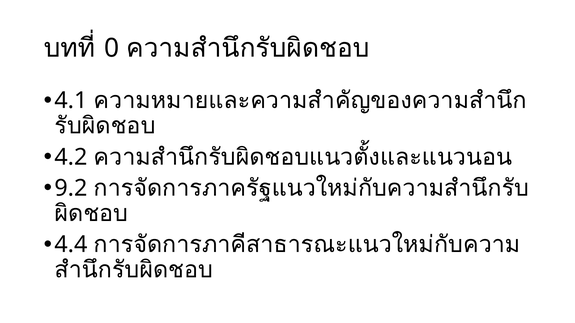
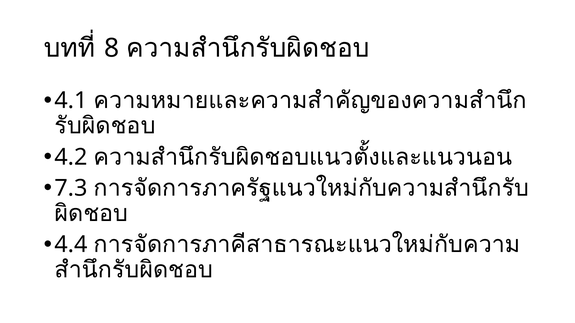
0: 0 -> 8
9.2: 9.2 -> 7.3
